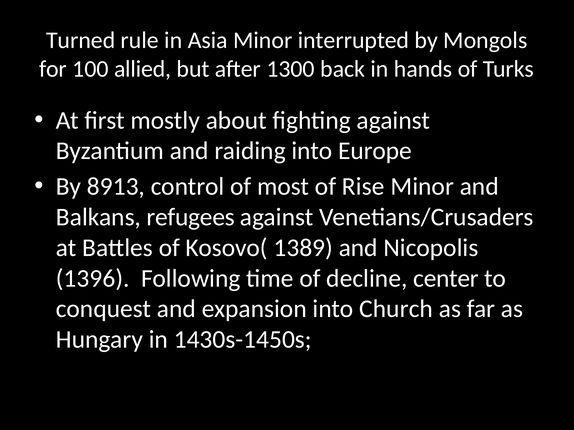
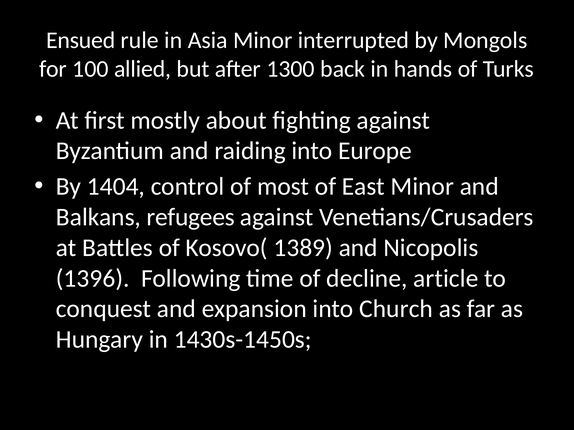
Turned: Turned -> Ensued
8913: 8913 -> 1404
Rise: Rise -> East
center: center -> article
